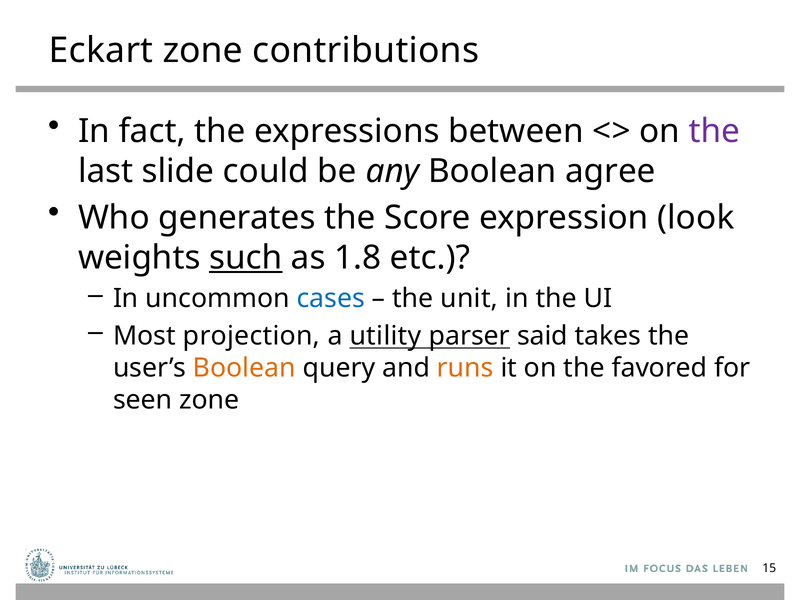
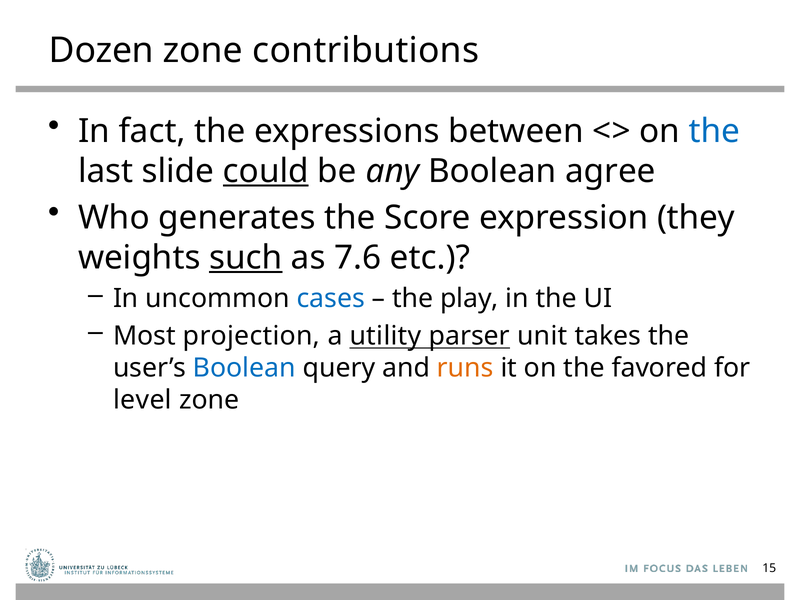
Eckart: Eckart -> Dozen
the at (714, 131) colour: purple -> blue
could underline: none -> present
look: look -> they
1.8: 1.8 -> 7.6
unit: unit -> play
said: said -> unit
Boolean at (244, 368) colour: orange -> blue
seen: seen -> level
